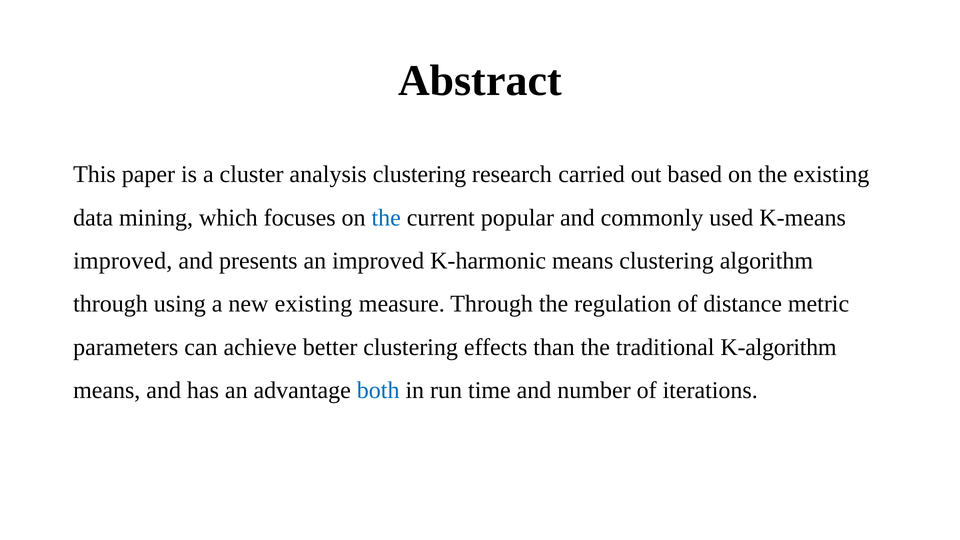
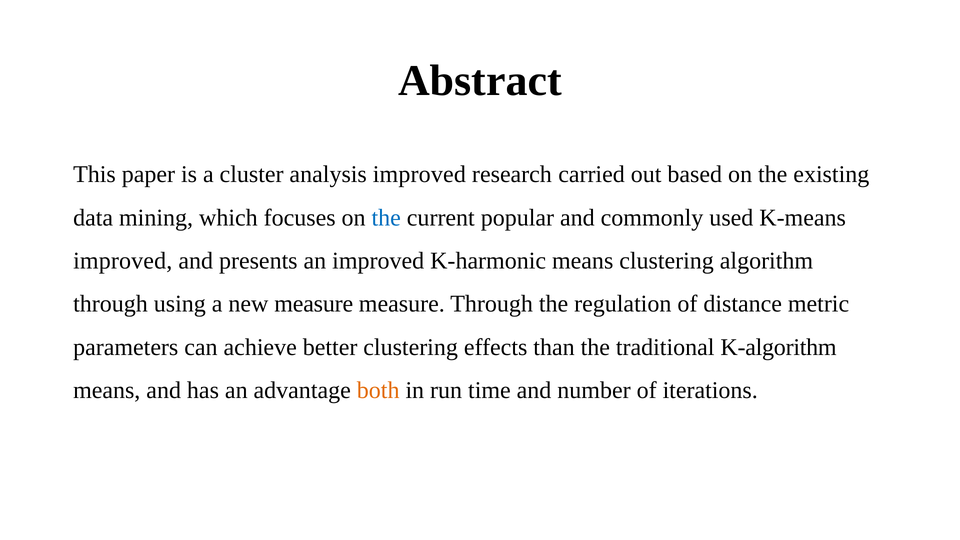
analysis clustering: clustering -> improved
new existing: existing -> measure
both colour: blue -> orange
